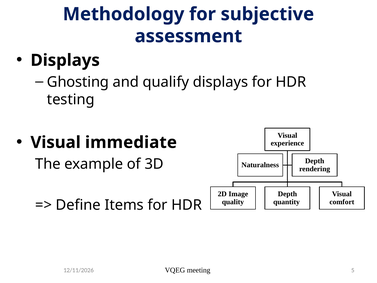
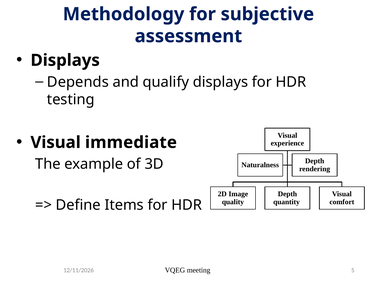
Ghosting: Ghosting -> Depends
